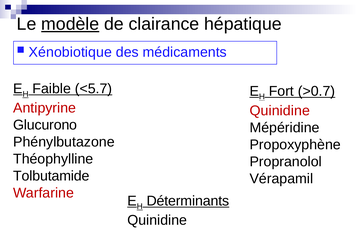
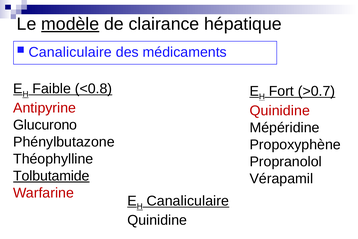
Xénobiotique at (70, 52): Xénobiotique -> Canaliculaire
<5.7: <5.7 -> <0.8
Tolbutamide underline: none -> present
Déterminants at (188, 201): Déterminants -> Canaliculaire
